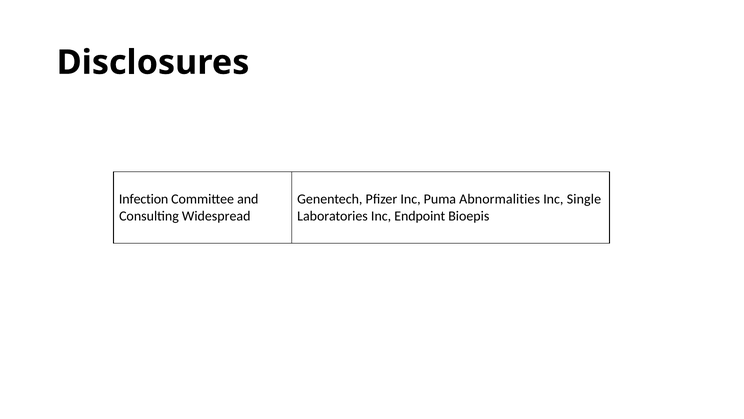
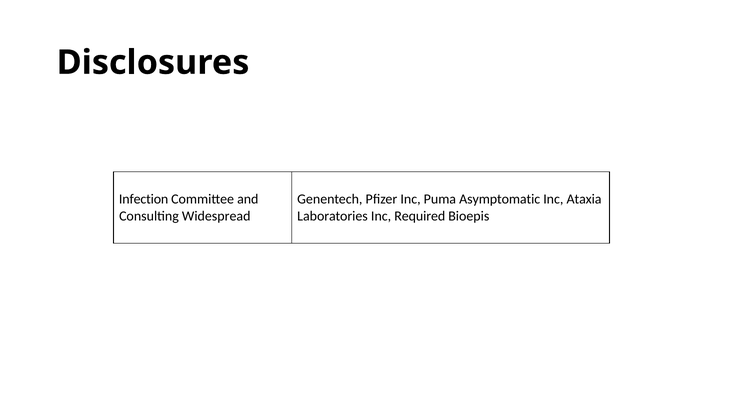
Abnormalities: Abnormalities -> Asymptomatic
Single: Single -> Ataxia
Endpoint: Endpoint -> Required
